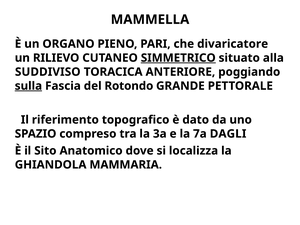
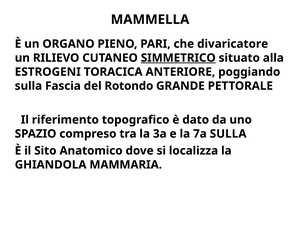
SUDDIVISO: SUDDIVISO -> ESTROGENI
sulla at (28, 86) underline: present -> none
7a DAGLI: DAGLI -> SULLA
